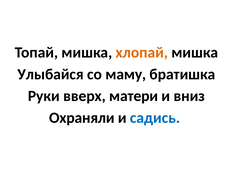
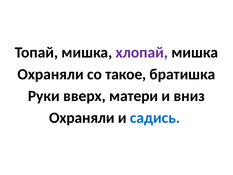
хлопай colour: orange -> purple
Улыбайся at (51, 74): Улыбайся -> Охраняли
маму: маму -> такое
